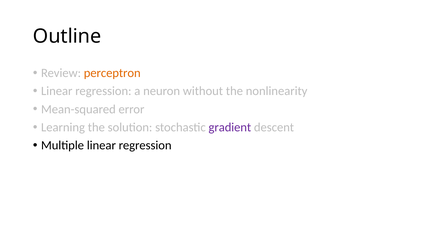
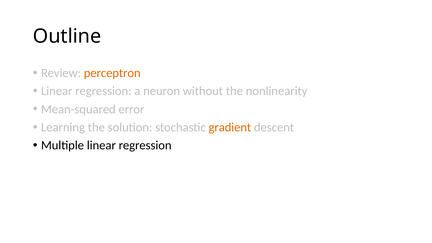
gradient colour: purple -> orange
